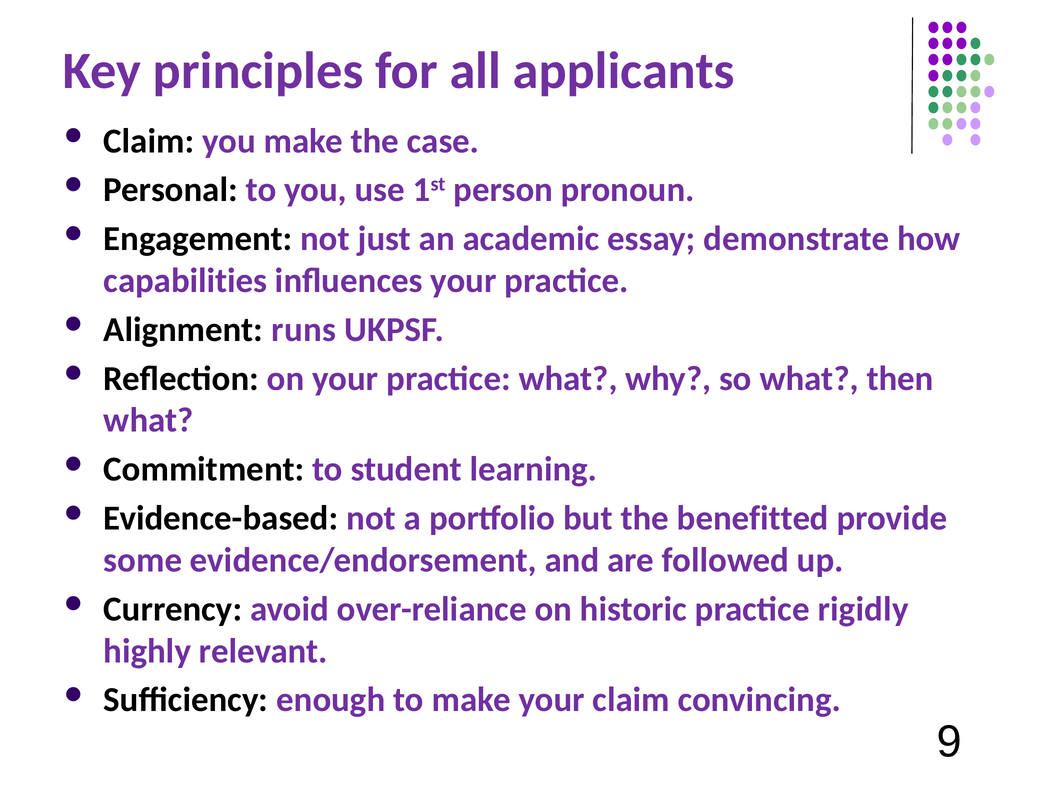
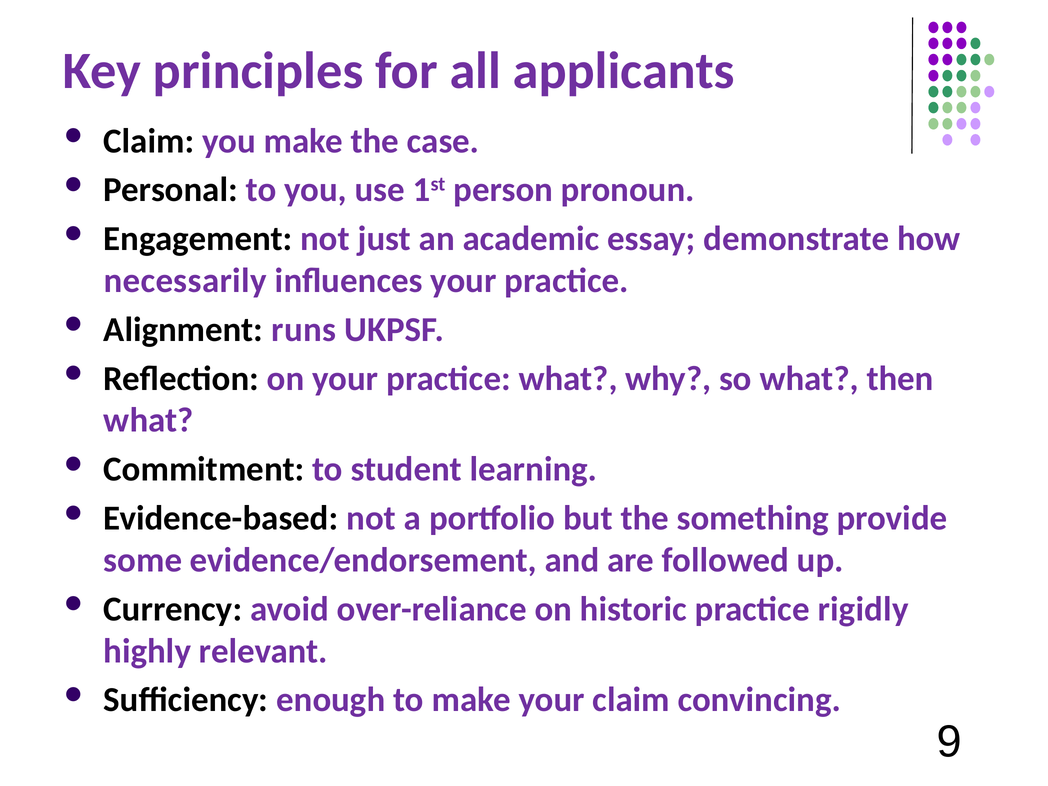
capabilities: capabilities -> necessarily
benefitted: benefitted -> something
